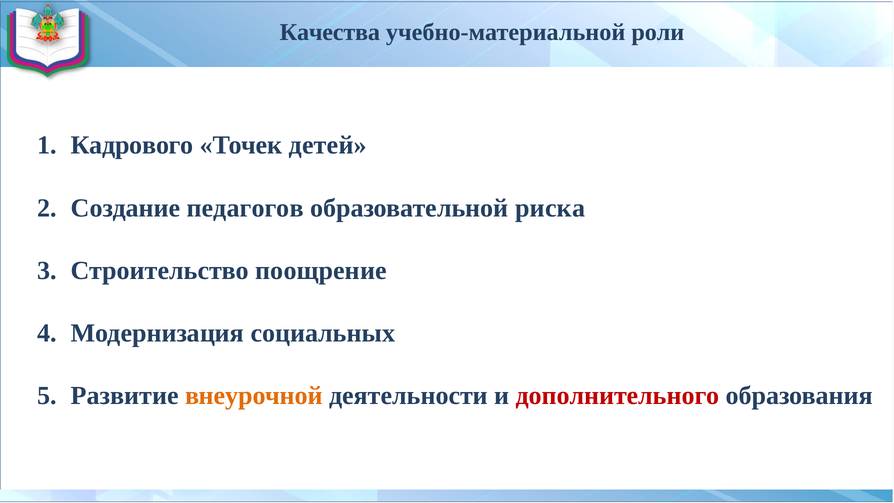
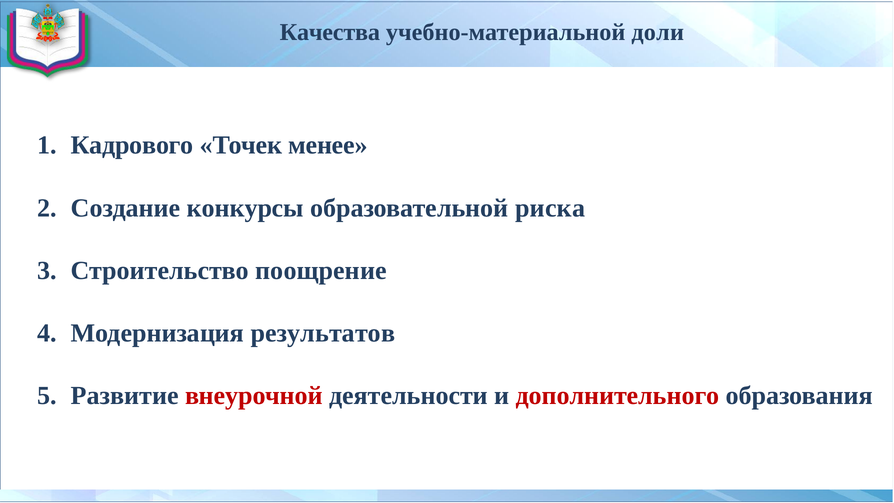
роли: роли -> доли
детей: детей -> менее
педагогов: педагогов -> конкурсы
социальных: социальных -> результатов
внеурочной colour: orange -> red
